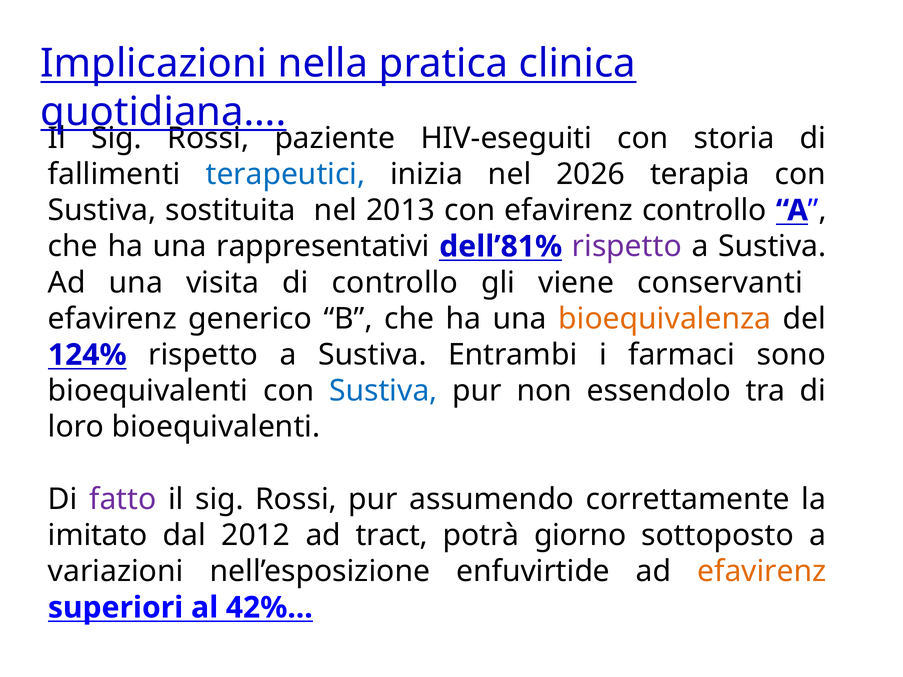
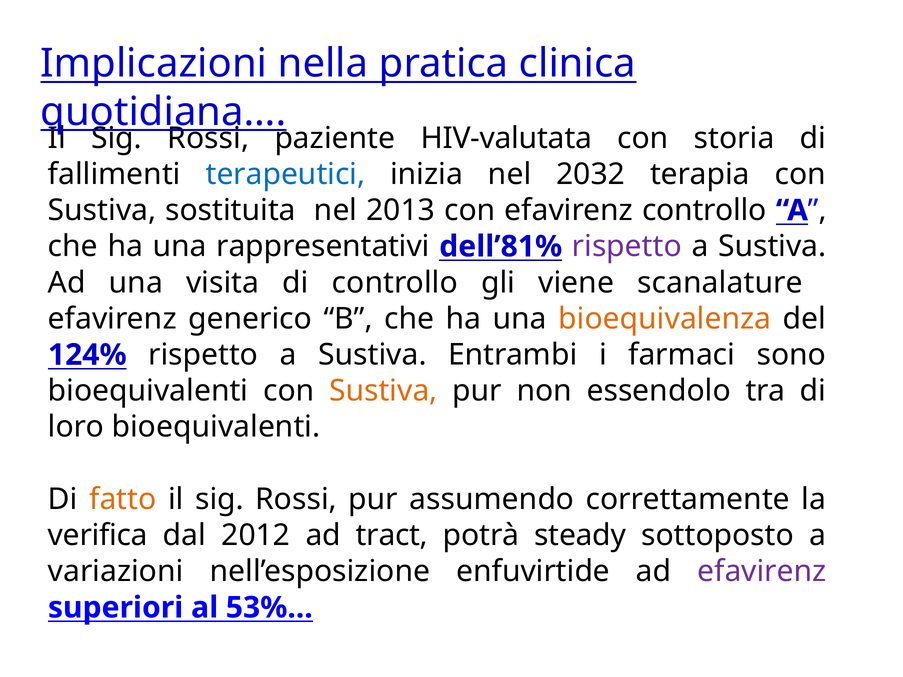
HIV-eseguiti: HIV-eseguiti -> HIV-valutata
2026: 2026 -> 2032
conservanti: conservanti -> scanalature
Sustiva at (383, 391) colour: blue -> orange
fatto colour: purple -> orange
imitato: imitato -> verifica
giorno: giorno -> steady
efavirenz at (762, 572) colour: orange -> purple
42%: 42% -> 53%
